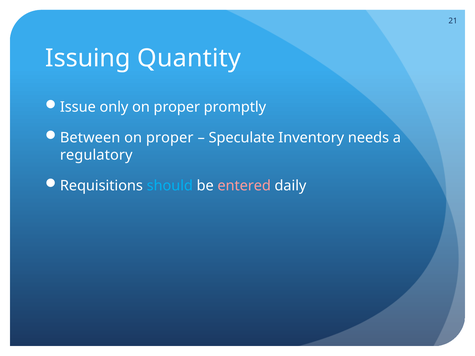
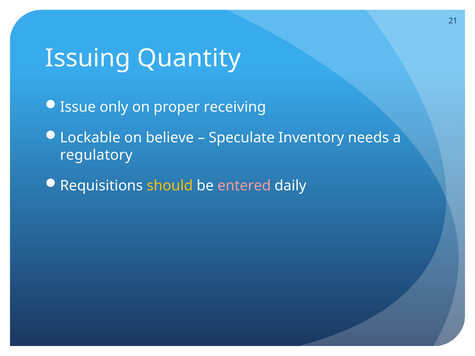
promptly: promptly -> receiving
Between: Between -> Lockable
proper at (170, 138): proper -> believe
should colour: light blue -> yellow
